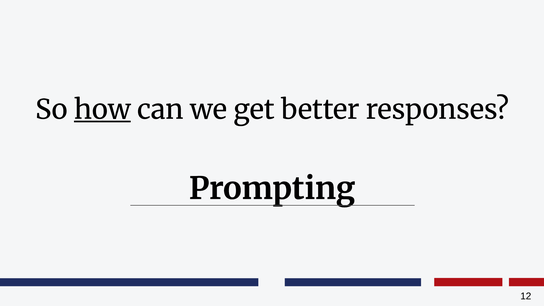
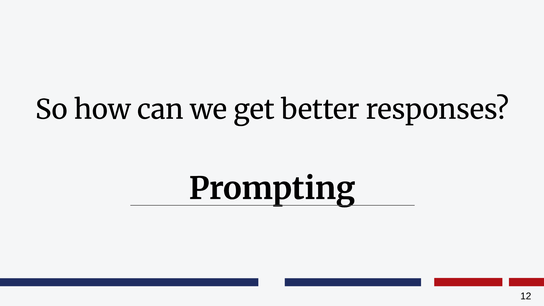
how underline: present -> none
